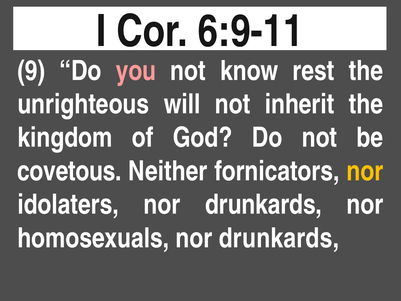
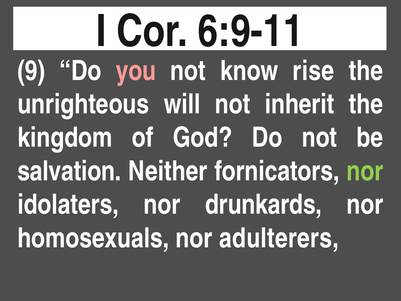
rest: rest -> rise
covetous: covetous -> salvation
nor at (365, 171) colour: yellow -> light green
homosexuals nor drunkards: drunkards -> adulterers
